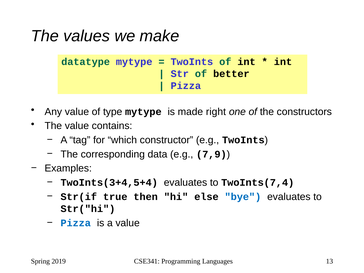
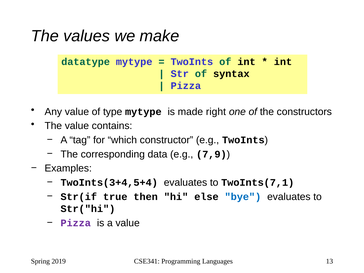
better: better -> syntax
TwoInts(7,4: TwoInts(7,4 -> TwoInts(7,1
Pizza at (76, 223) colour: blue -> purple
